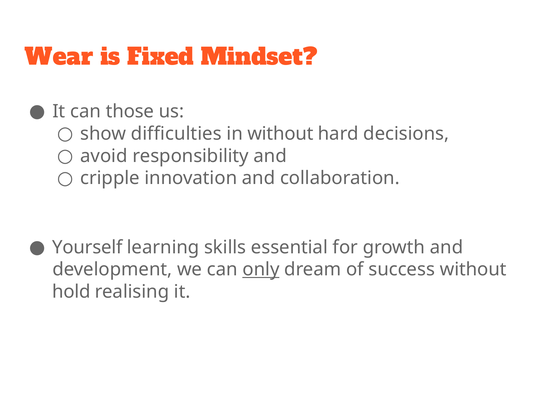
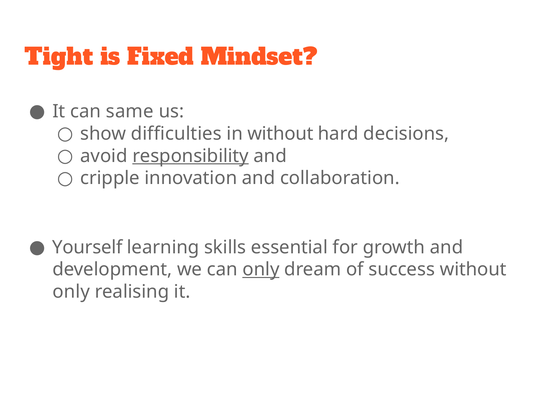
Wear: Wear -> Tight
those: those -> same
responsibility underline: none -> present
hold at (71, 292): hold -> only
